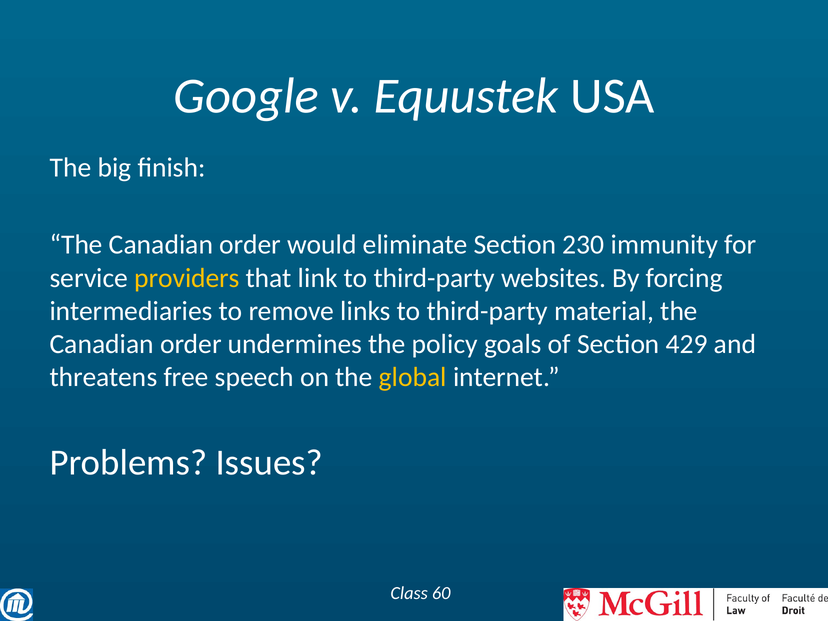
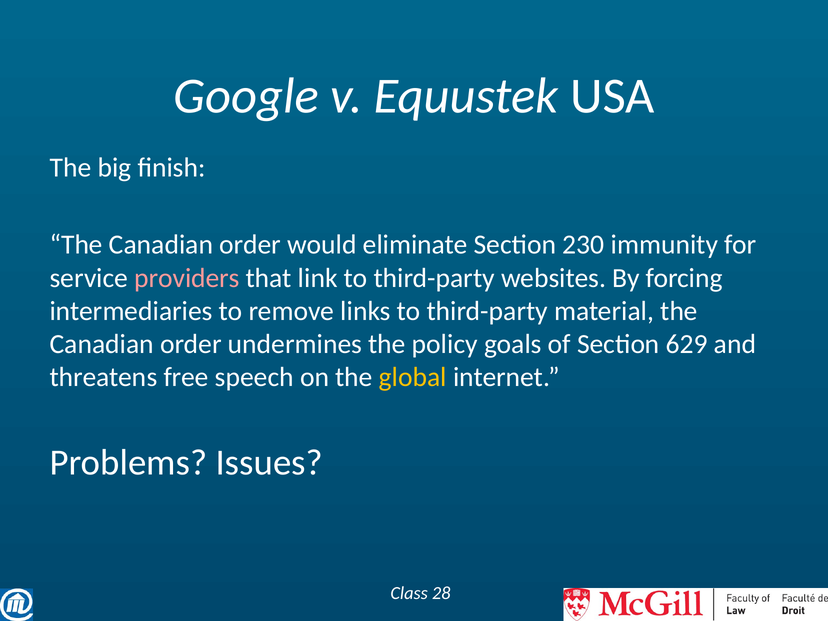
providers colour: yellow -> pink
429: 429 -> 629
60: 60 -> 28
